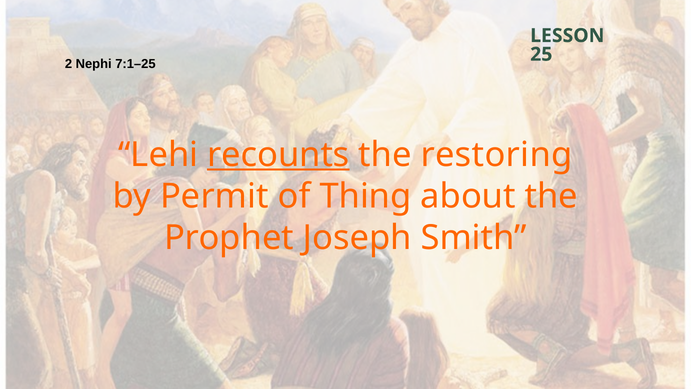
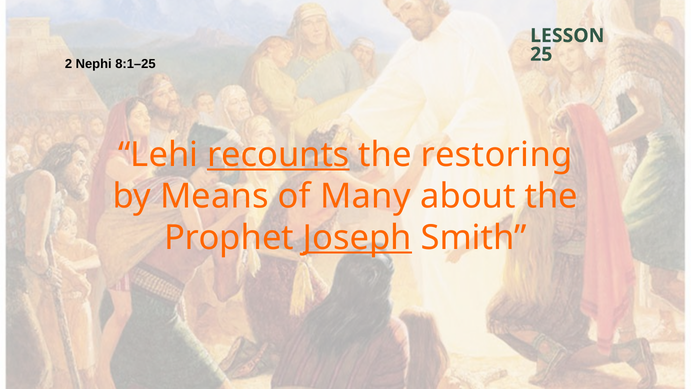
7:1–25: 7:1–25 -> 8:1–25
Permit: Permit -> Means
Thing: Thing -> Many
Joseph underline: none -> present
